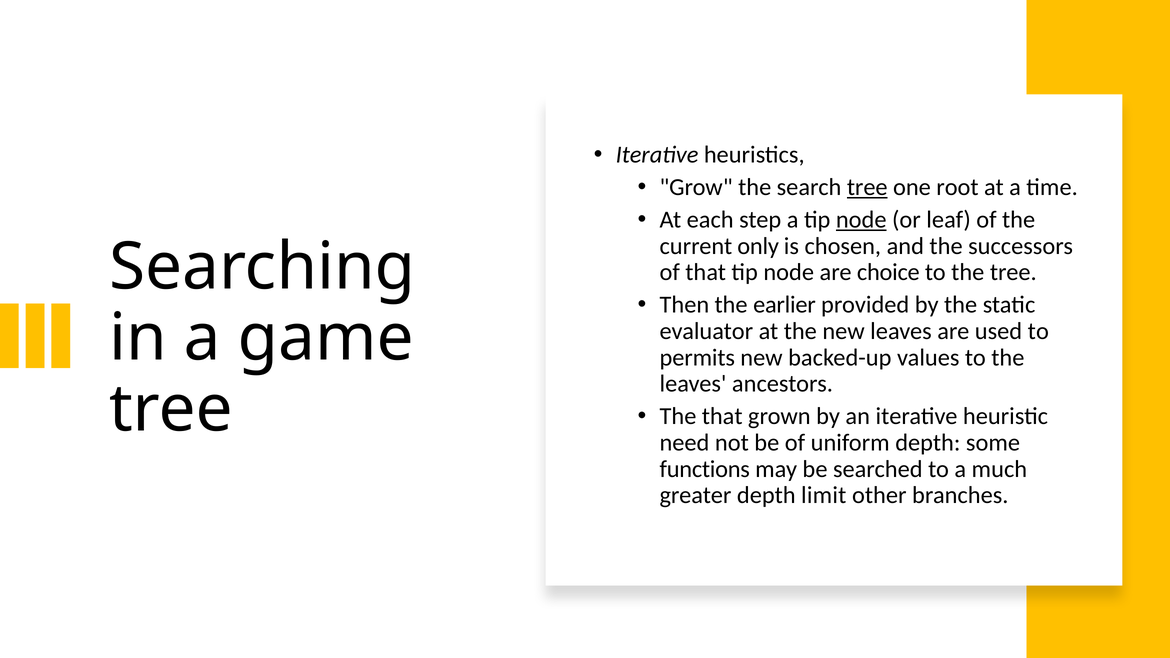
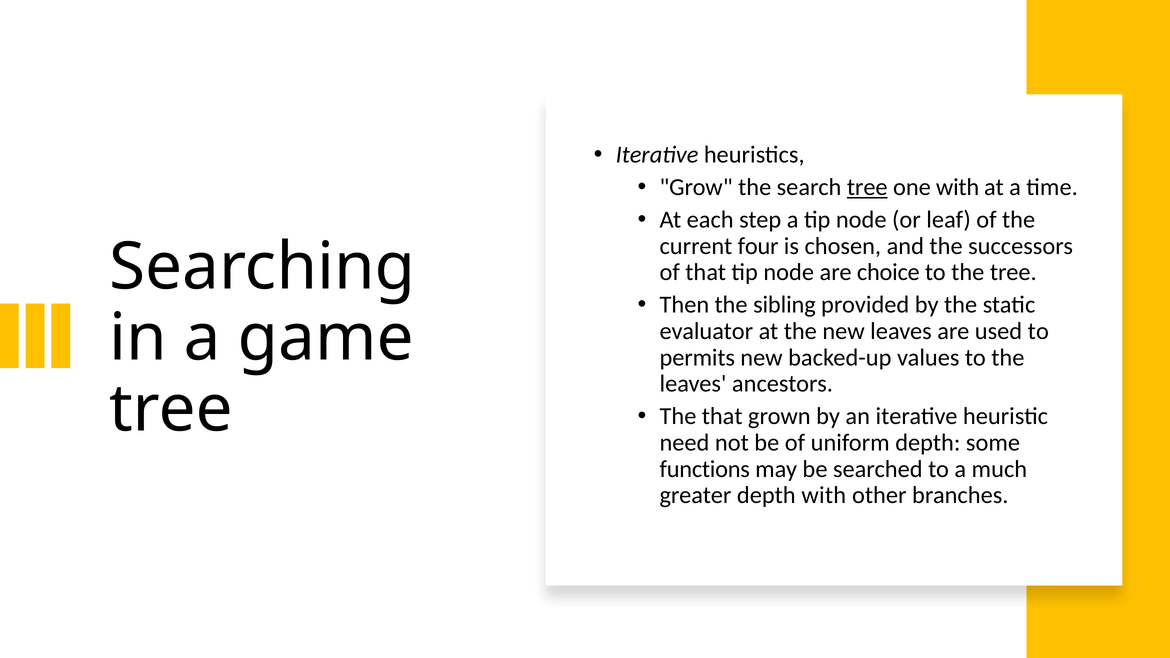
one root: root -> with
node at (861, 220) underline: present -> none
only: only -> four
earlier: earlier -> sibling
depth limit: limit -> with
